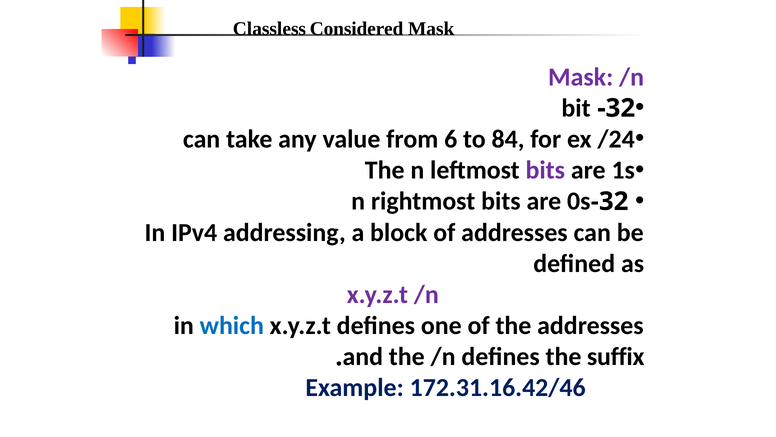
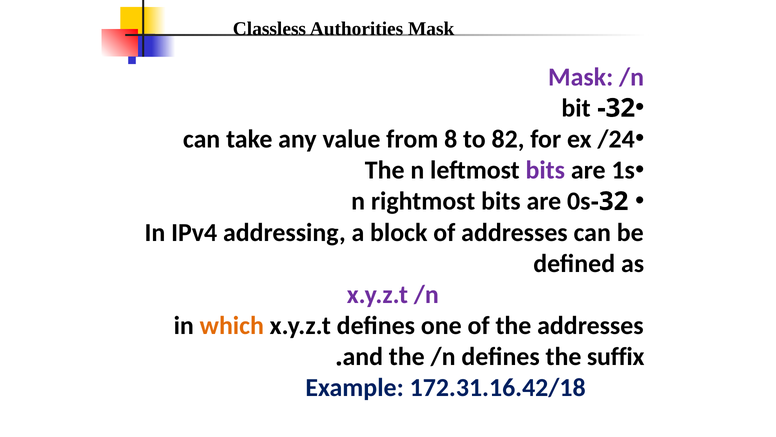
Considered: Considered -> Authorities
6: 6 -> 8
84: 84 -> 82
which colour: blue -> orange
172.31.16.42/46: 172.31.16.42/46 -> 172.31.16.42/18
